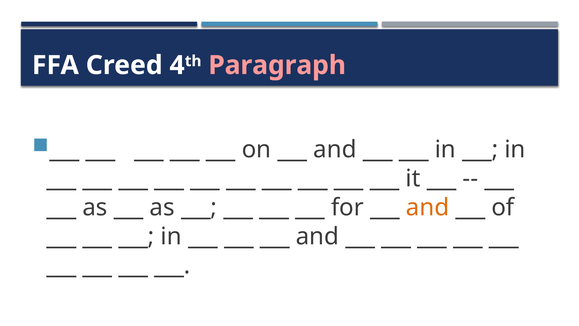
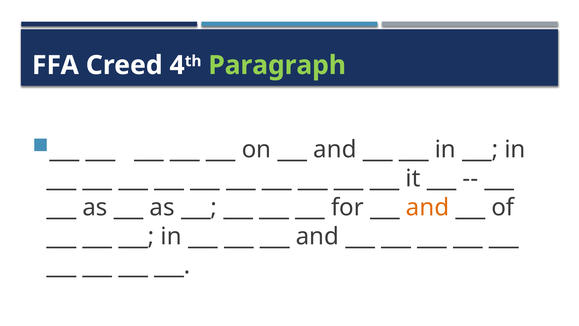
Paragraph colour: pink -> light green
